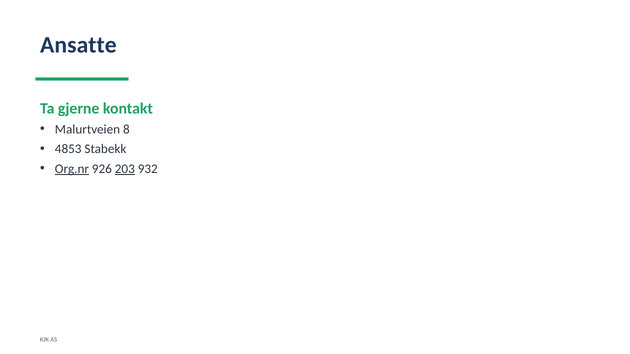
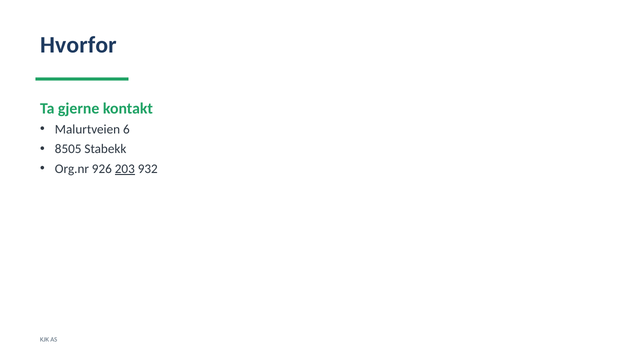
Ansatte: Ansatte -> Hvorfor
8: 8 -> 6
4853: 4853 -> 8505
Org.nr underline: present -> none
